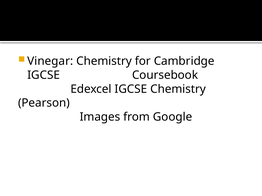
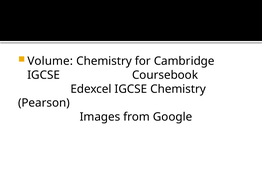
Vinegar: Vinegar -> Volume
